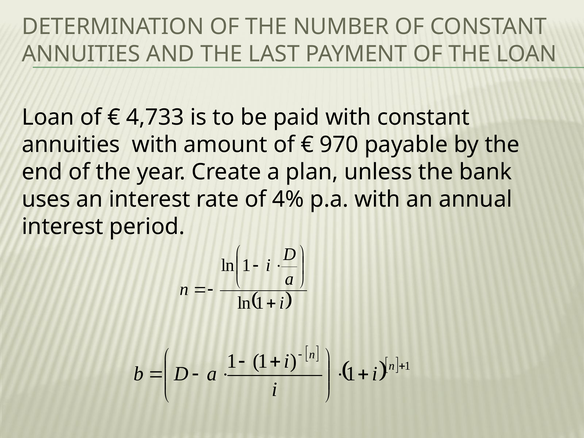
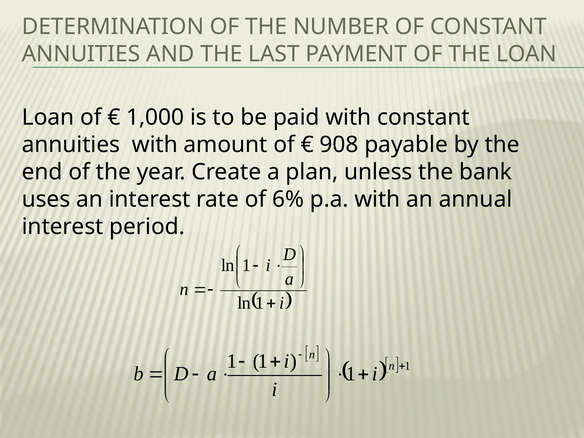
4,733: 4,733 -> 1,000
970: 970 -> 908
4%: 4% -> 6%
